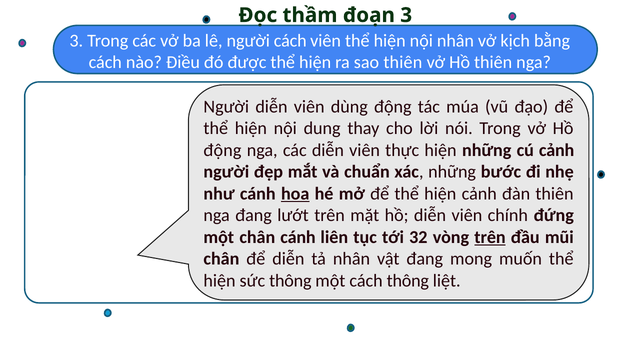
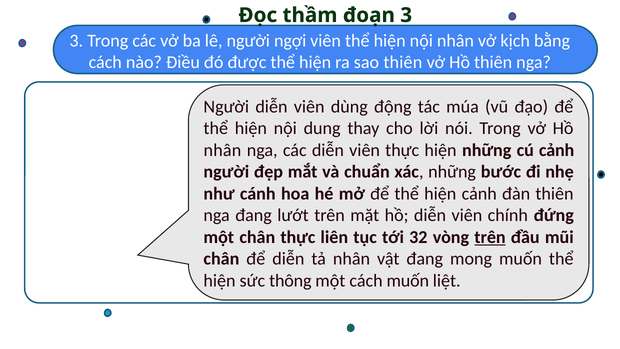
người cách: cách -> ngợi
động at (222, 150): động -> nhân
hoa underline: present -> none
chân cánh: cánh -> thực
cách thông: thông -> muốn
